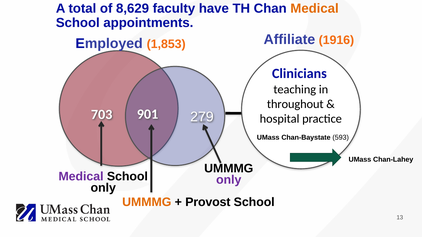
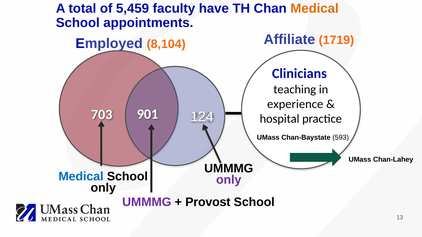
8,629: 8,629 -> 5,459
1,853: 1,853 -> 8,104
1916: 1916 -> 1719
throughout: throughout -> experience
279: 279 -> 124
Medical at (81, 177) colour: purple -> blue
UMMMG at (147, 203) colour: orange -> purple
